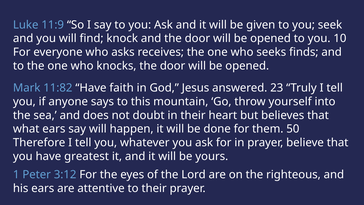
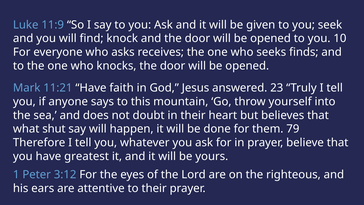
11:82: 11:82 -> 11:21
what ears: ears -> shut
50: 50 -> 79
